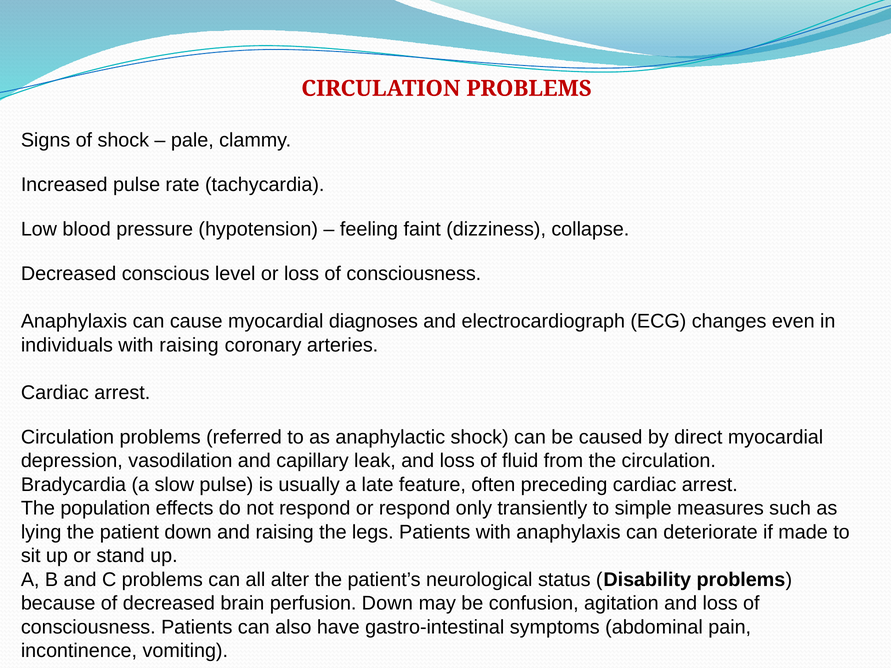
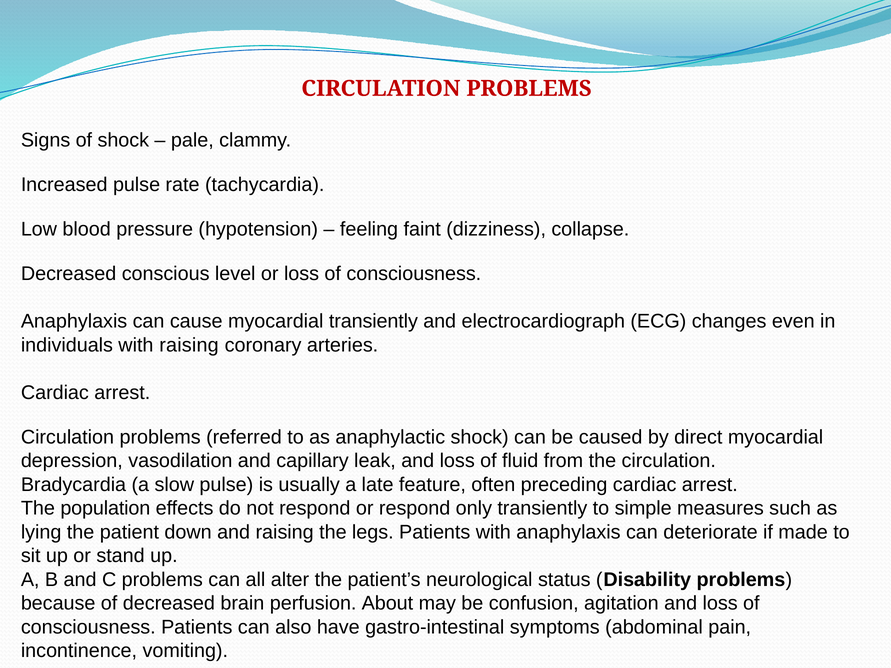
myocardial diagnoses: diagnoses -> transiently
perfusion Down: Down -> About
